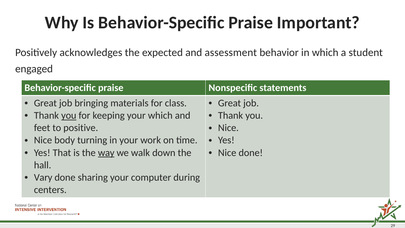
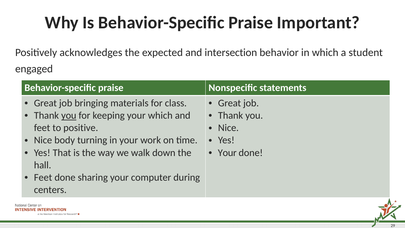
assessment: assessment -> intersection
way underline: present -> none
Nice at (227, 153): Nice -> Your
Vary at (43, 177): Vary -> Feet
